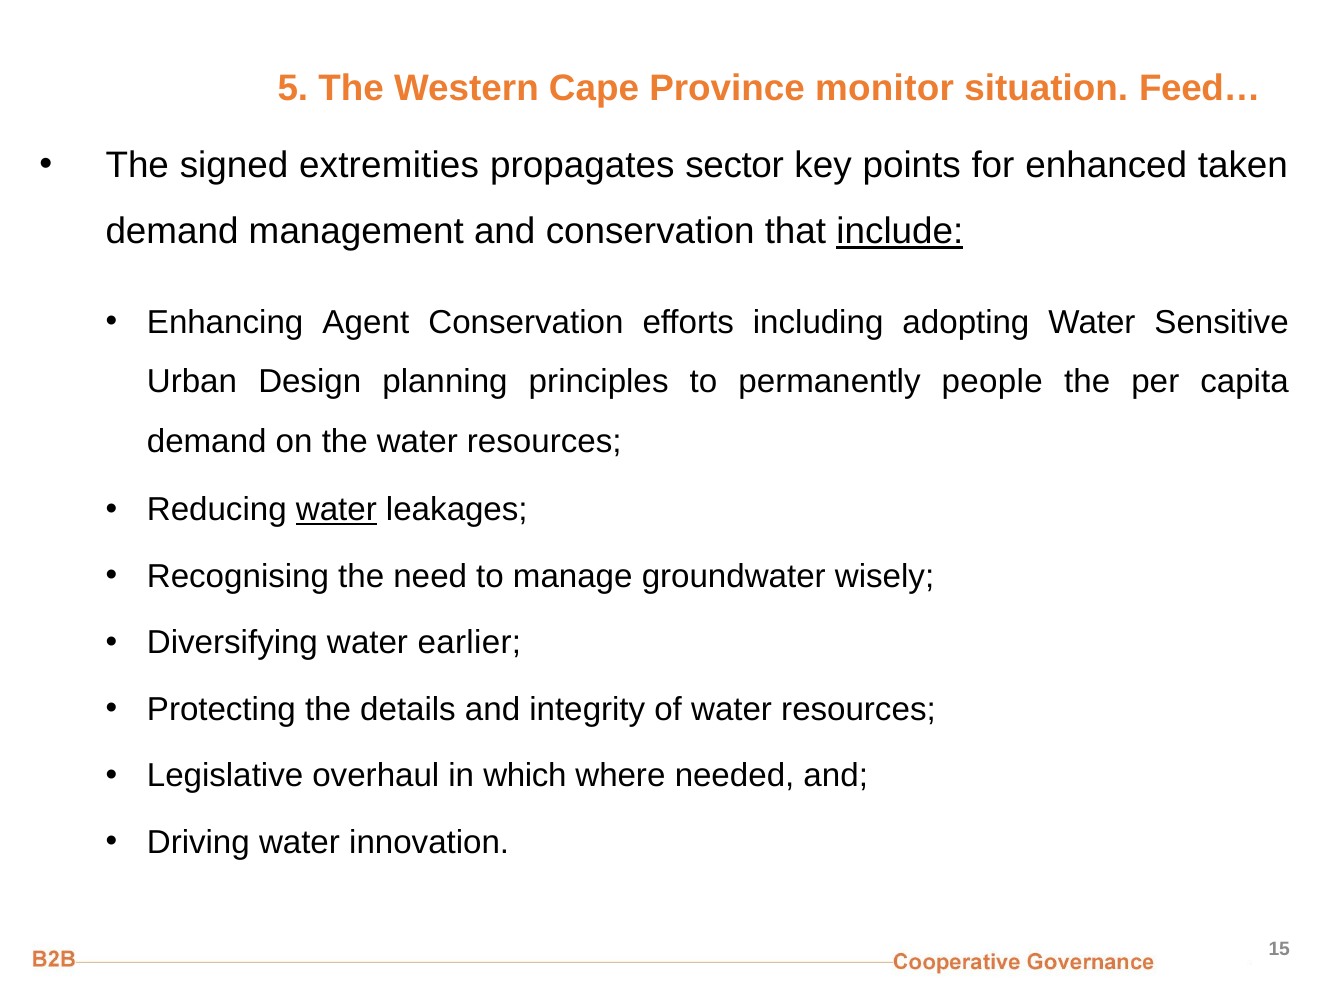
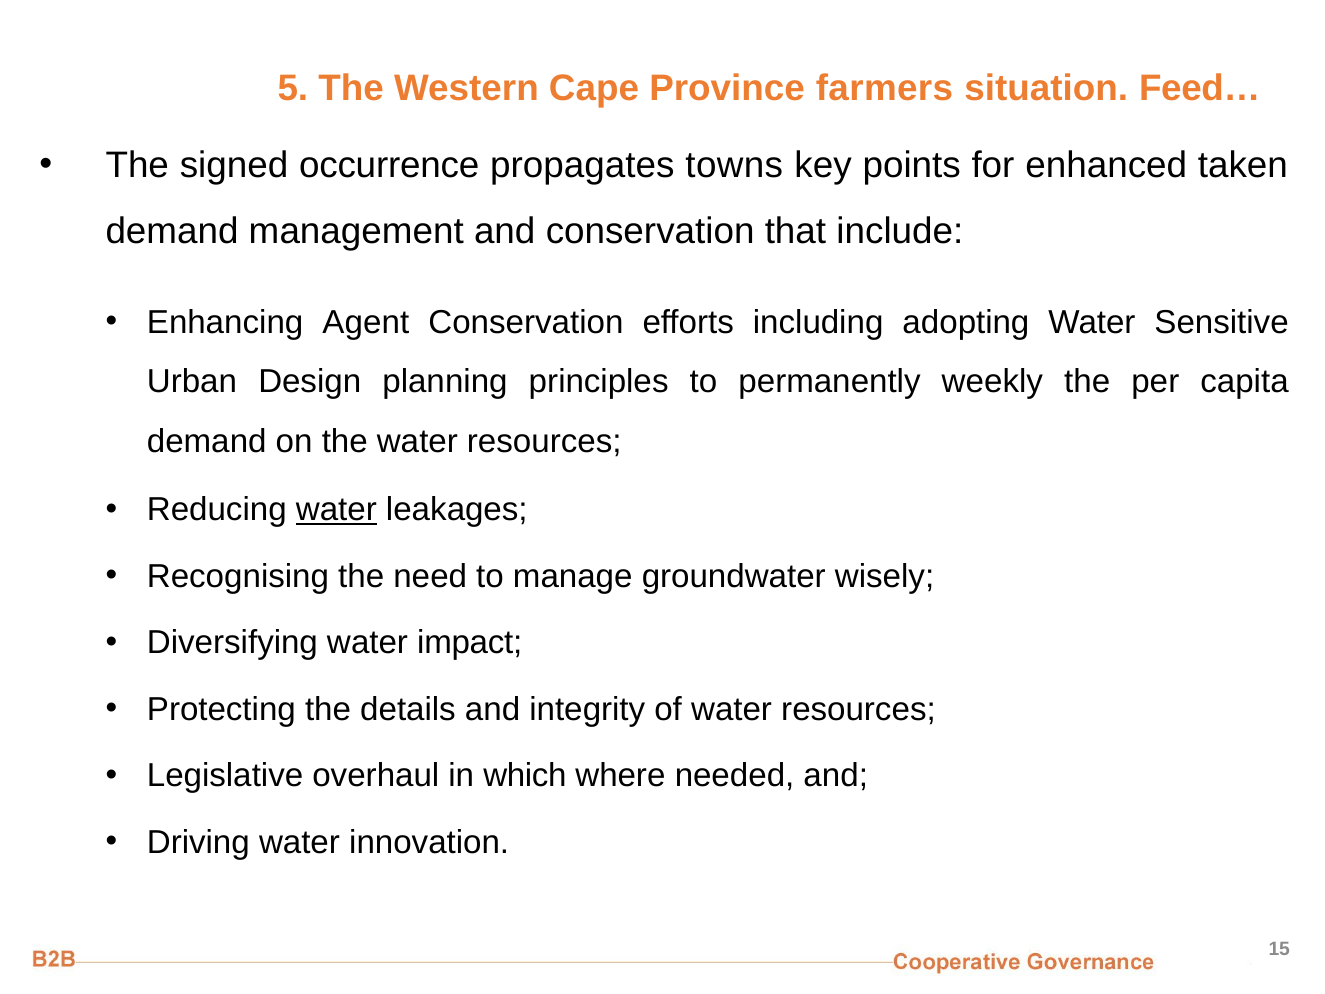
monitor: monitor -> farmers
extremities: extremities -> occurrence
sector: sector -> towns
include underline: present -> none
people: people -> weekly
earlier: earlier -> impact
